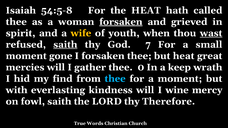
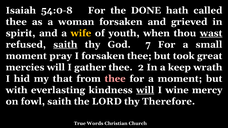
54:5-8: 54:5-8 -> 54:0-8
the HEAT: HEAT -> DONE
forsaken at (121, 22) underline: present -> none
gone: gone -> pray
but heat: heat -> took
0: 0 -> 2
find: find -> that
thee at (115, 79) colour: light blue -> pink
will at (145, 90) underline: none -> present
